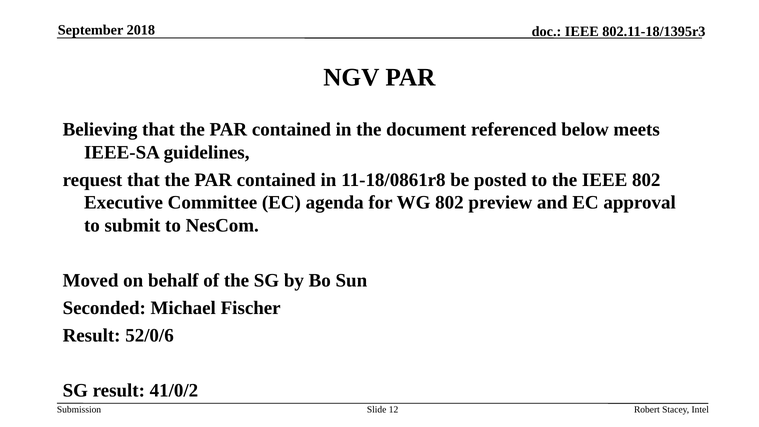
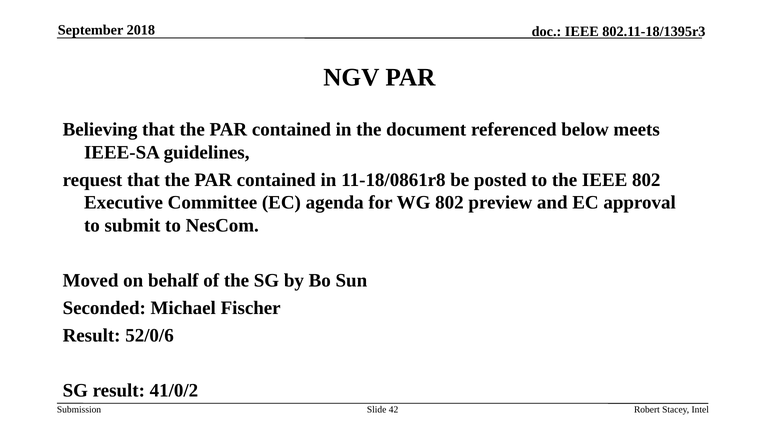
12: 12 -> 42
